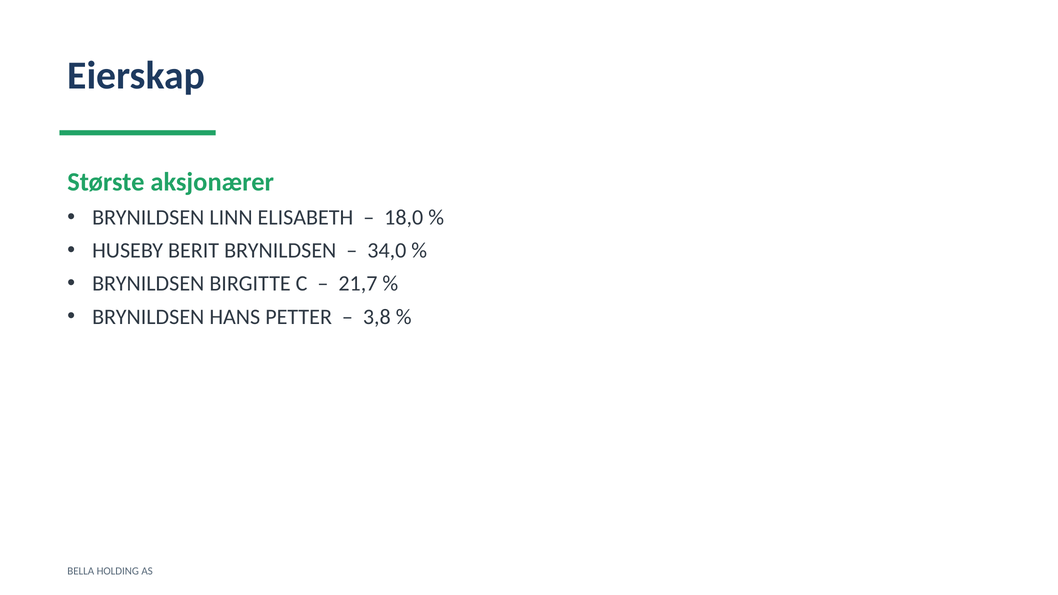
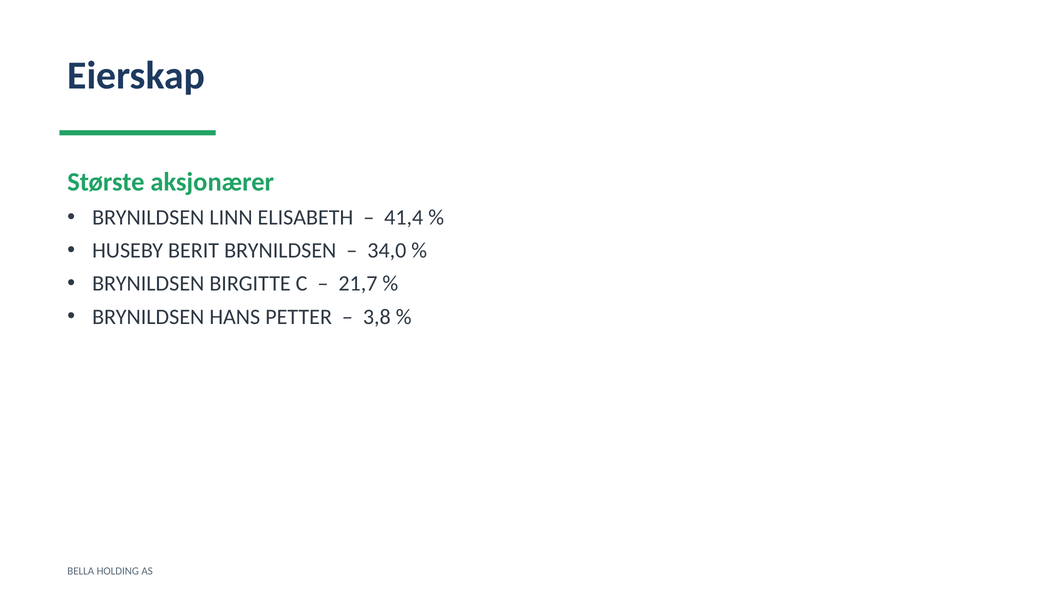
18,0: 18,0 -> 41,4
